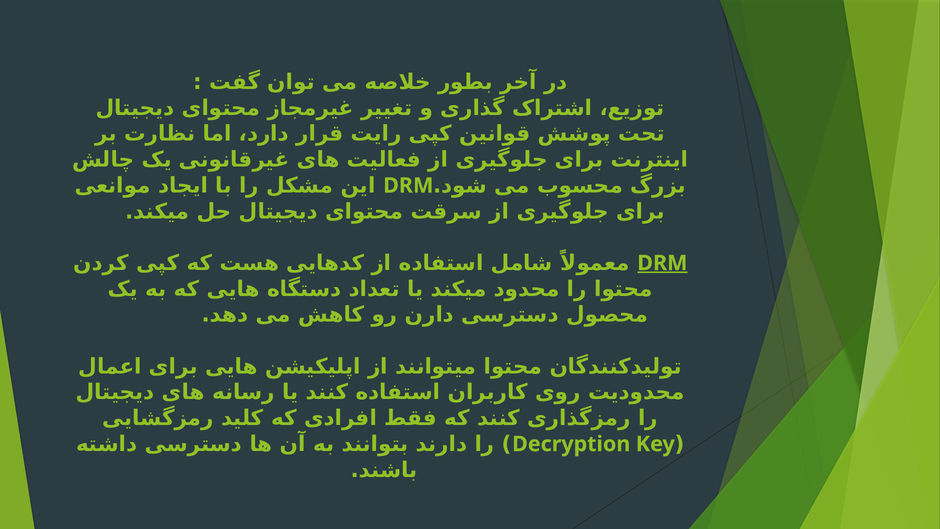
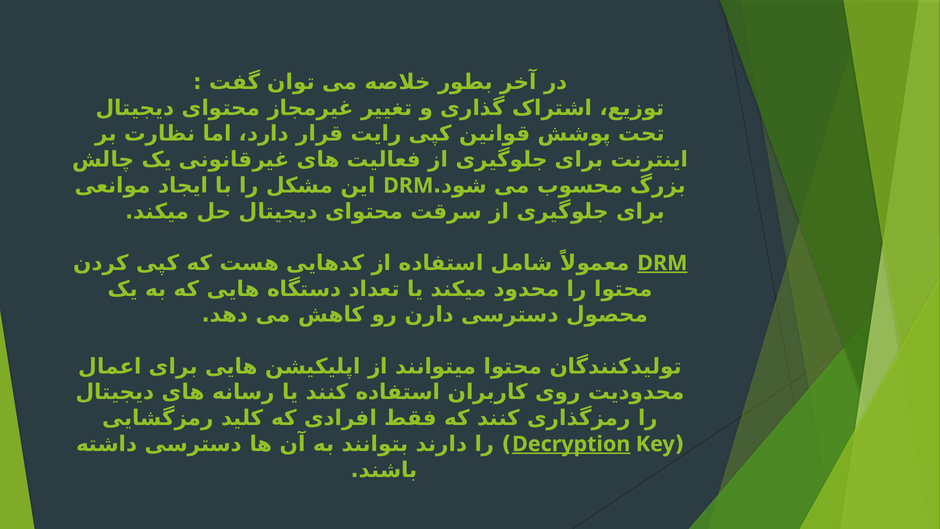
Decryption underline: none -> present
